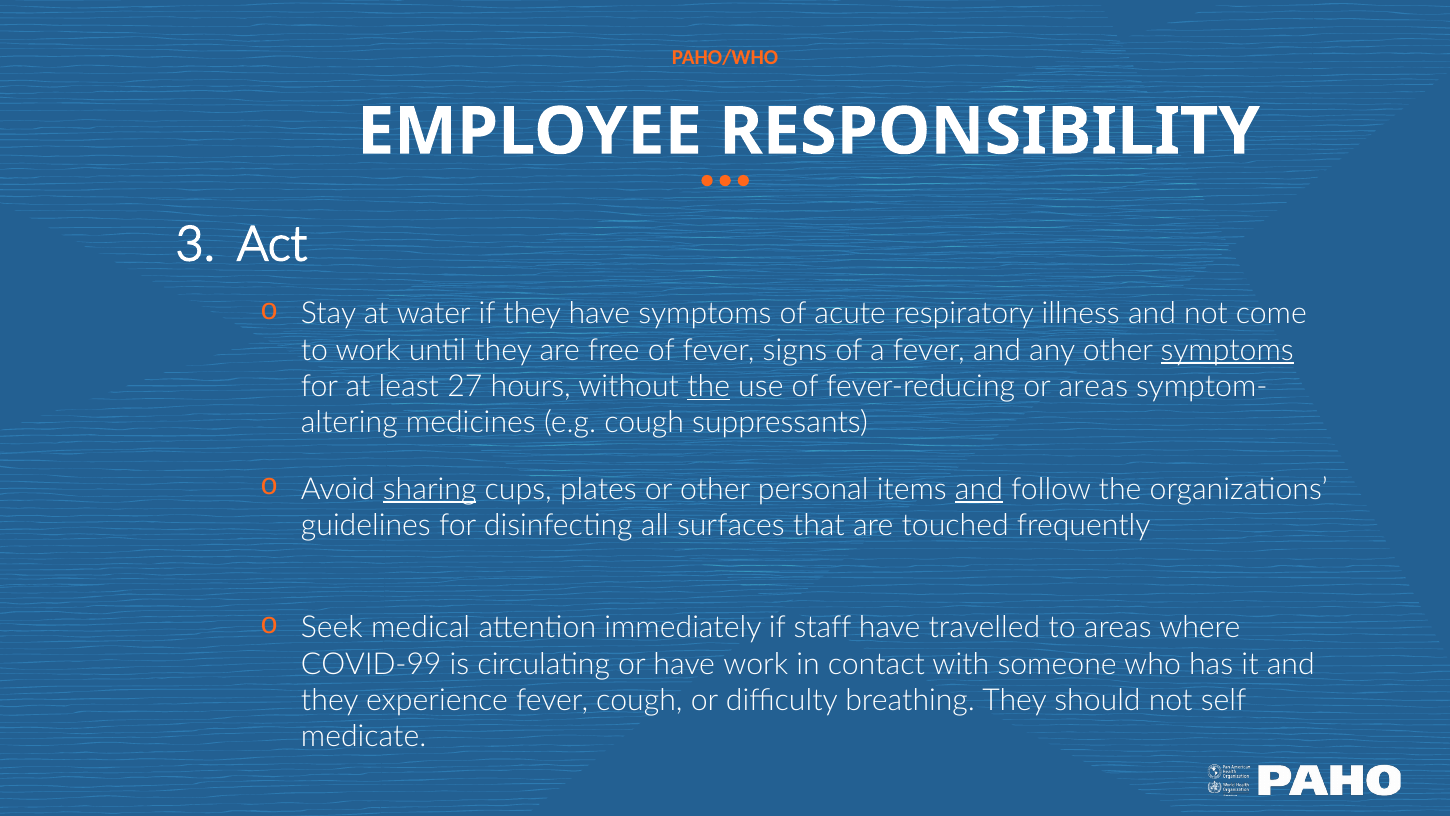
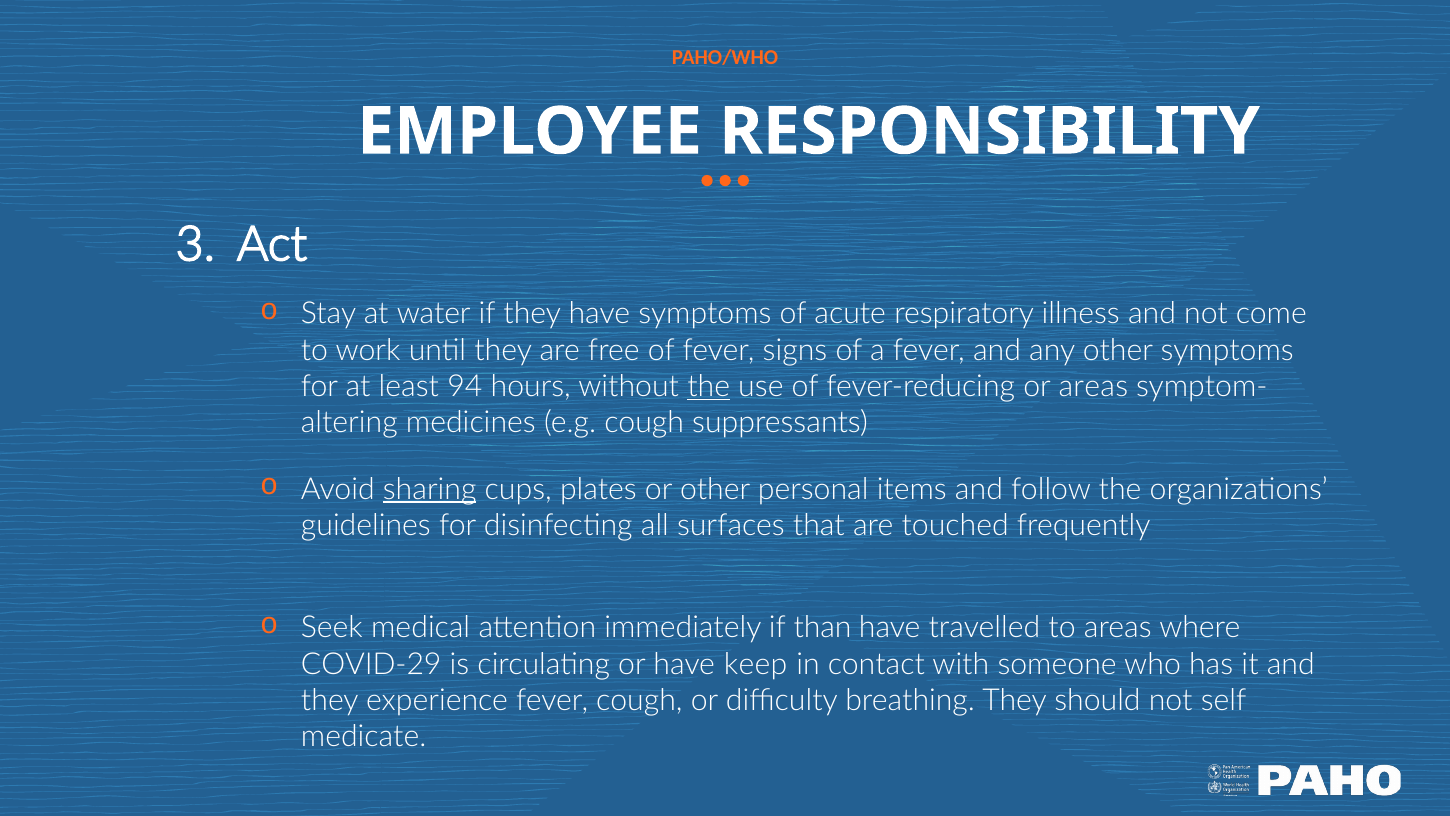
symptoms at (1227, 350) underline: present -> none
27: 27 -> 94
and at (979, 489) underline: present -> none
staff: staff -> than
COVID-99: COVID-99 -> COVID-29
have work: work -> keep
